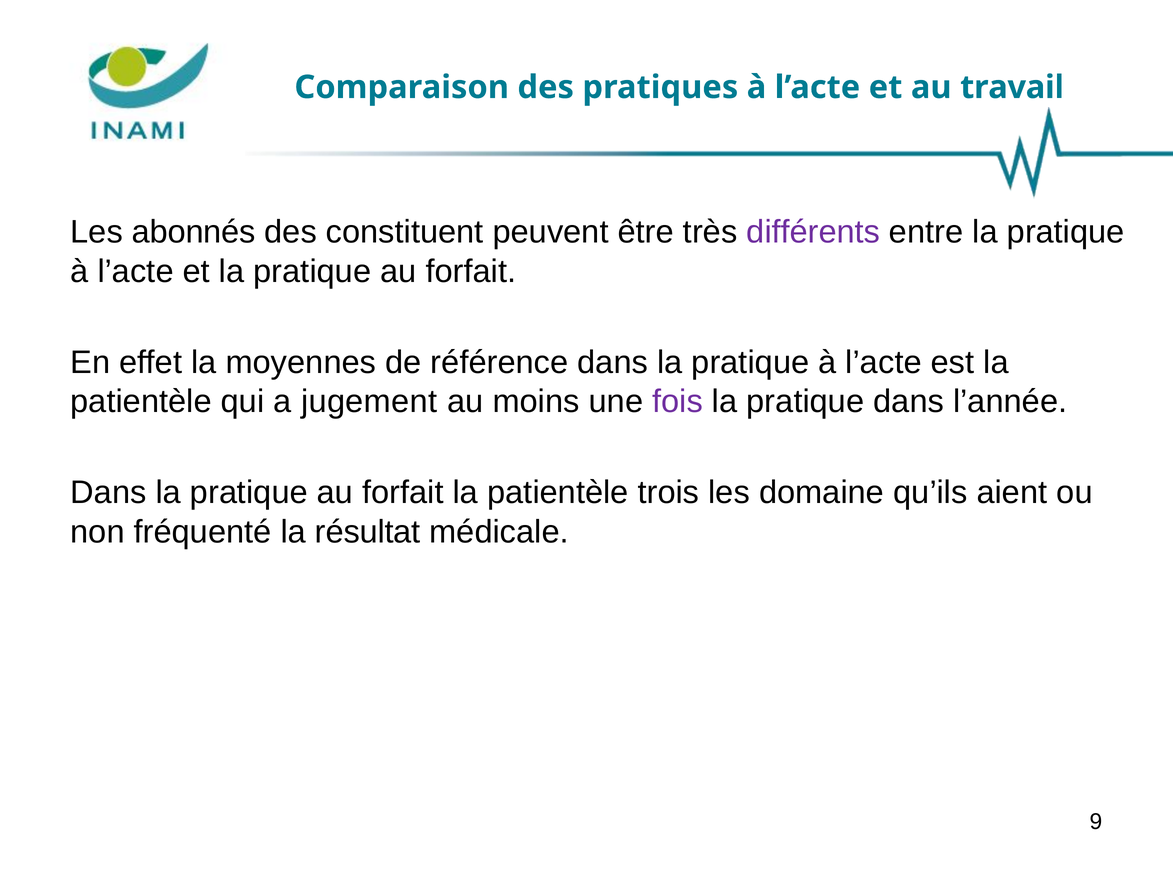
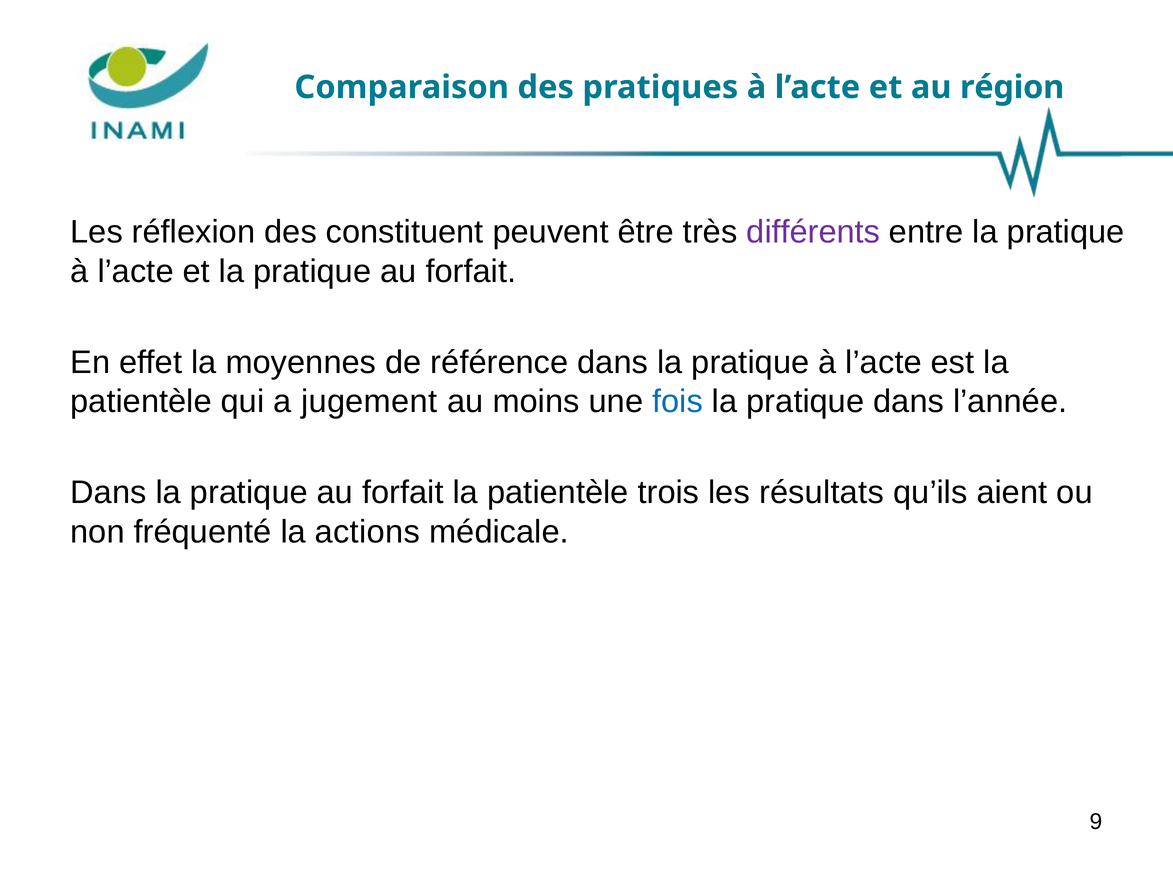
travail: travail -> région
abonnés: abonnés -> réflexion
fois colour: purple -> blue
domaine: domaine -> résultats
résultat: résultat -> actions
